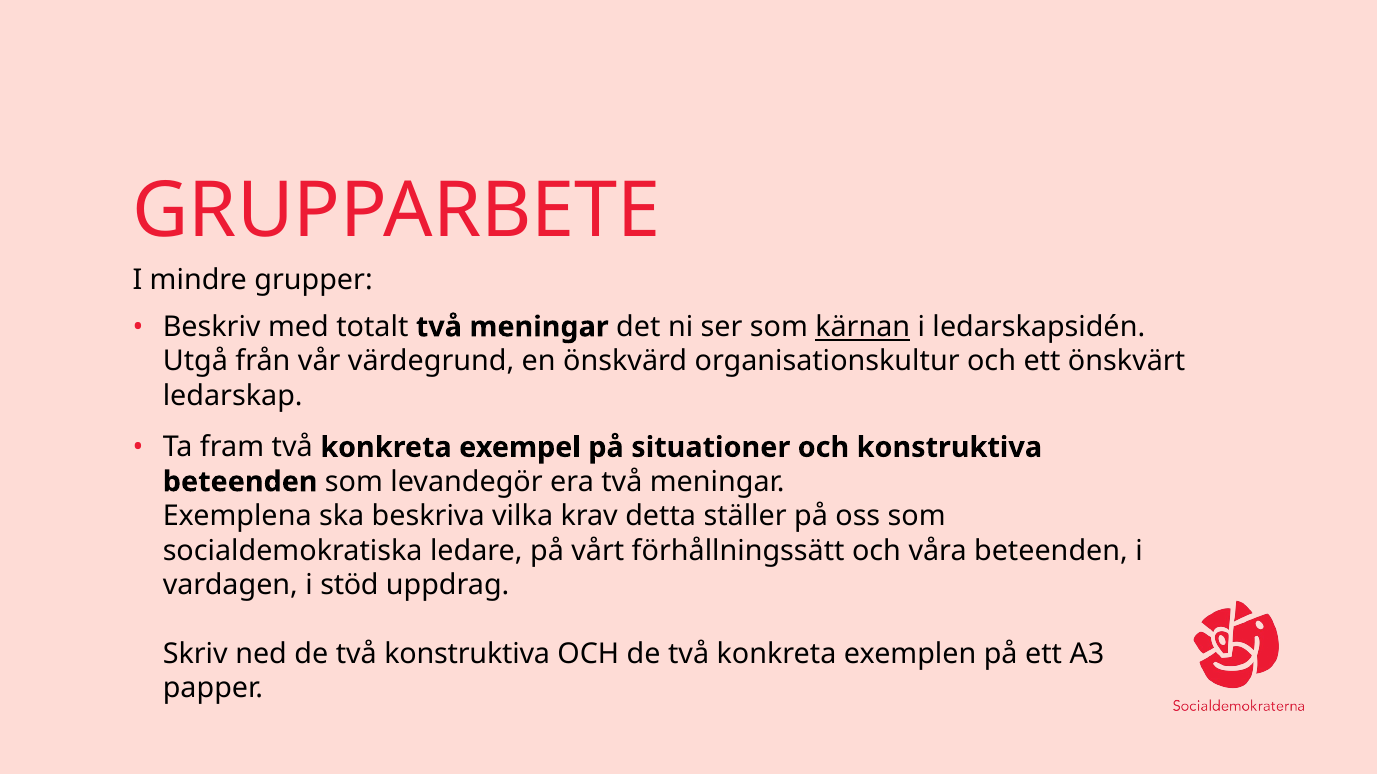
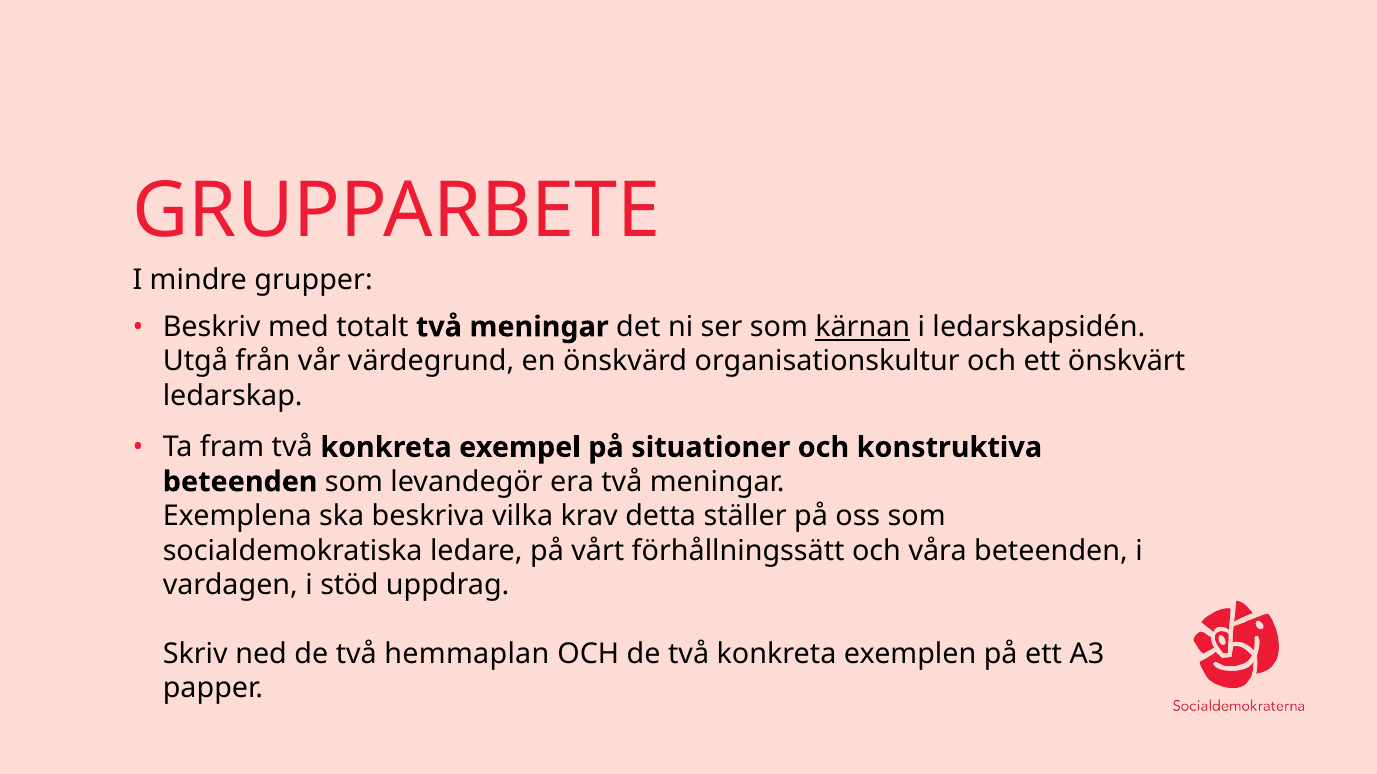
två konstruktiva: konstruktiva -> hemmaplan
